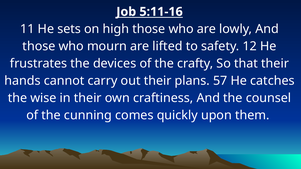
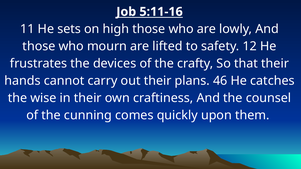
57: 57 -> 46
